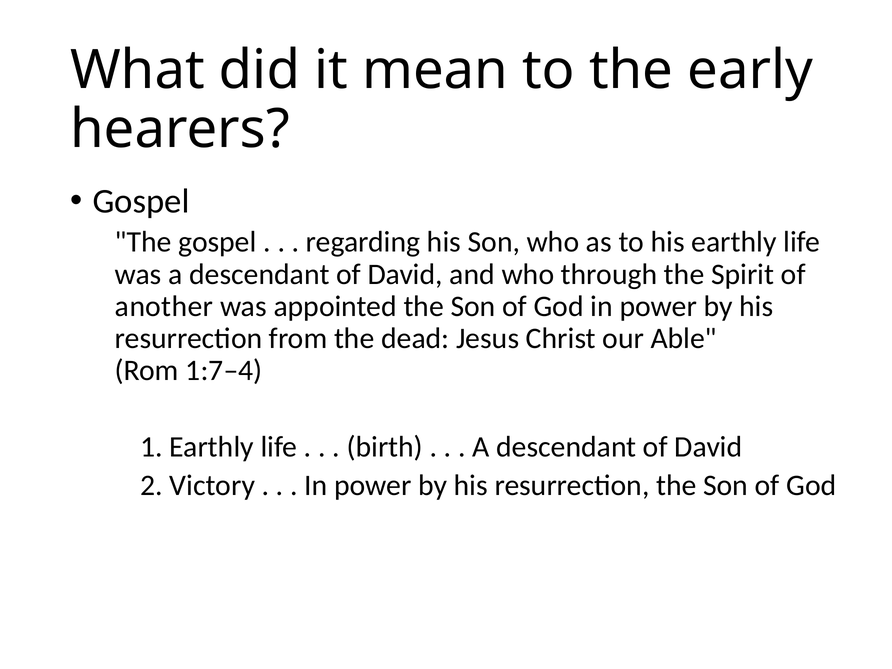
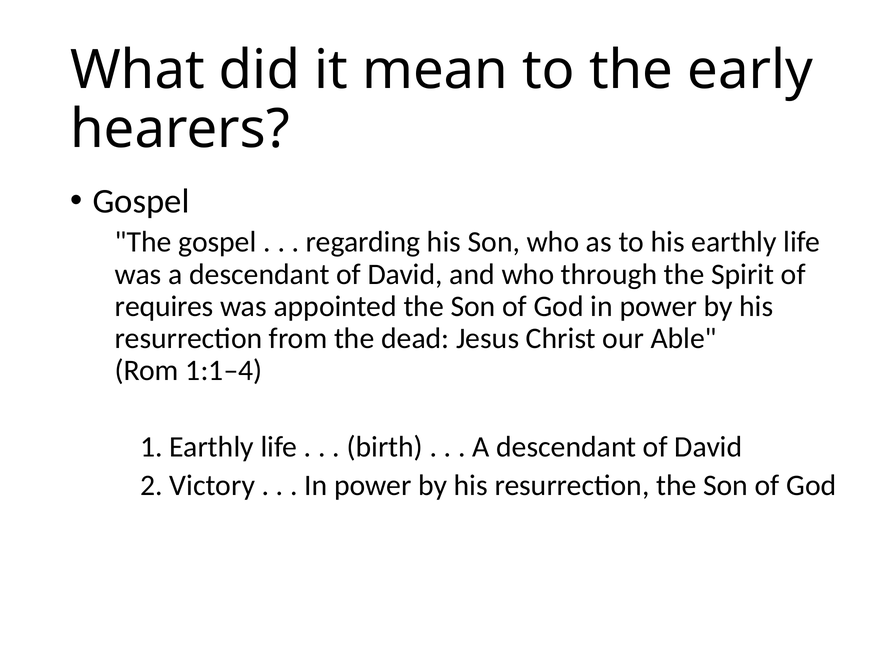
another: another -> requires
1:7–4: 1:7–4 -> 1:1–4
